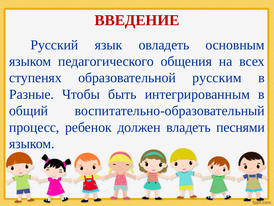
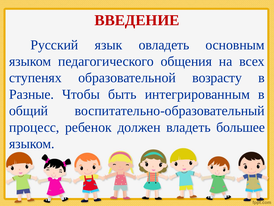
русским: русским -> возрасту
песнями: песнями -> большее
